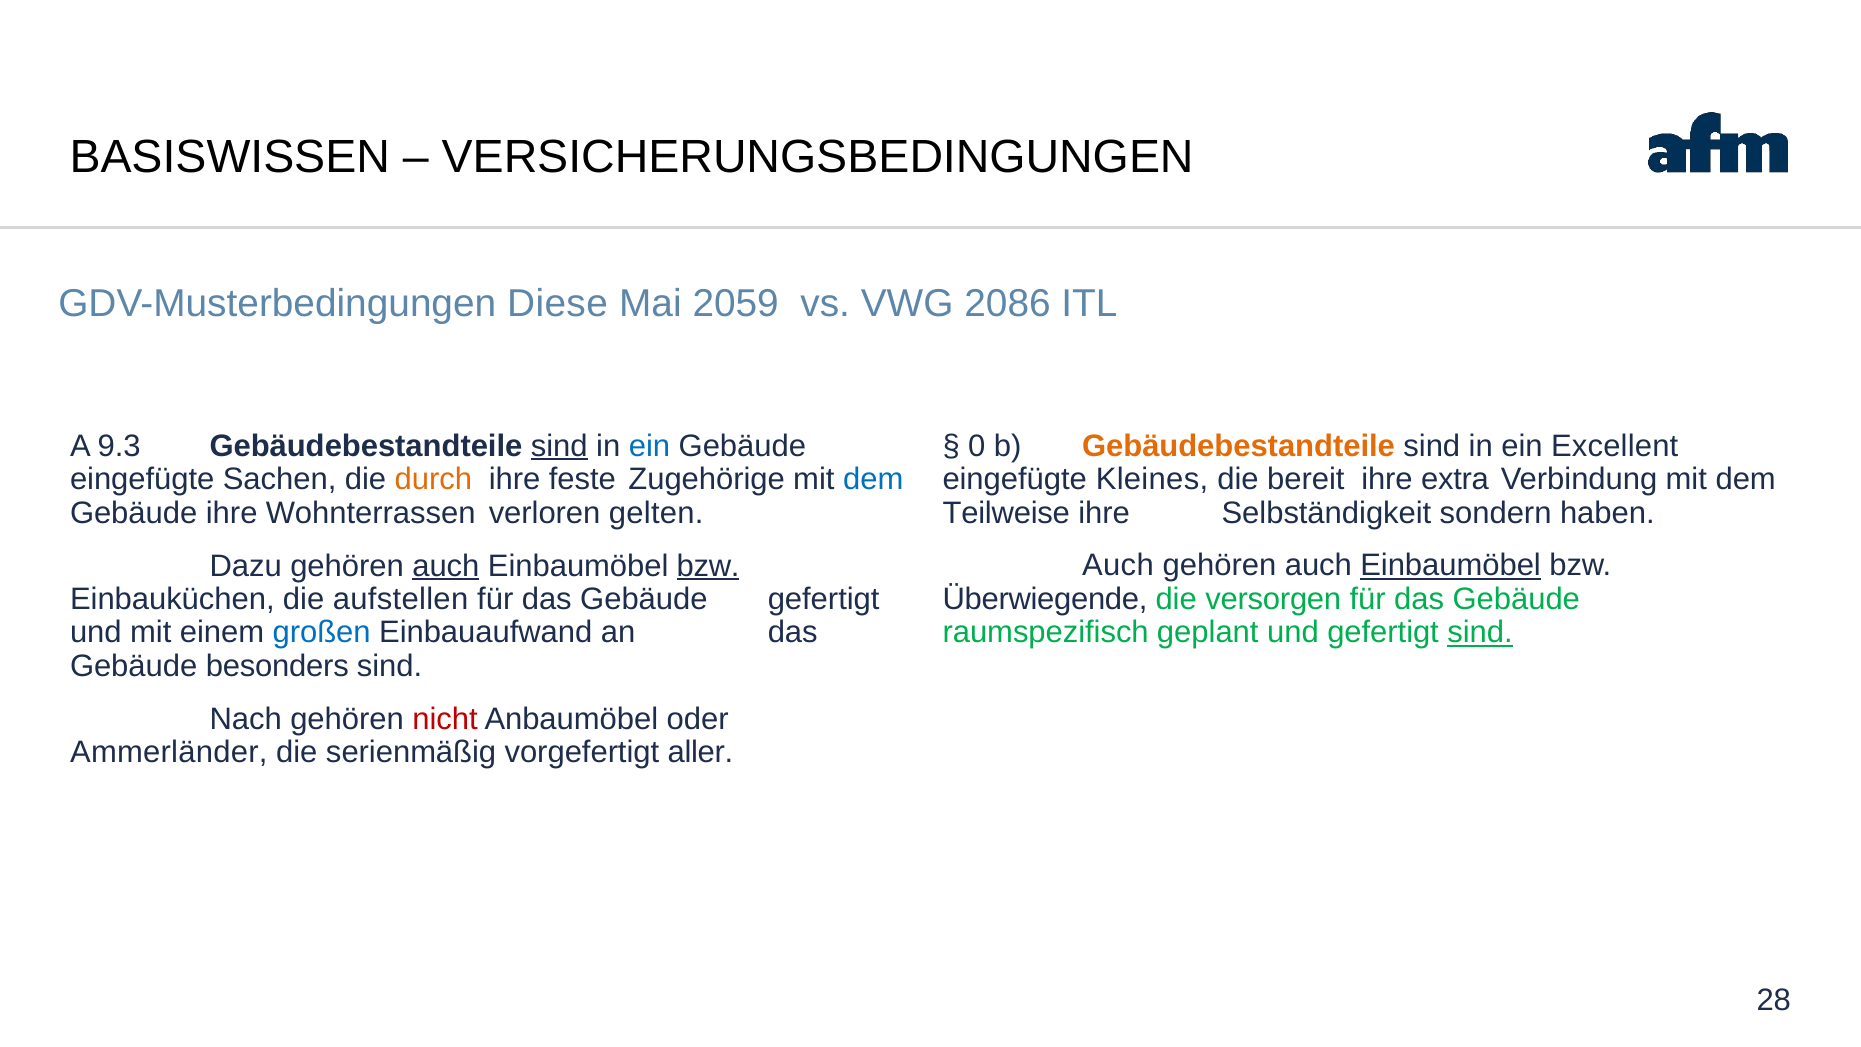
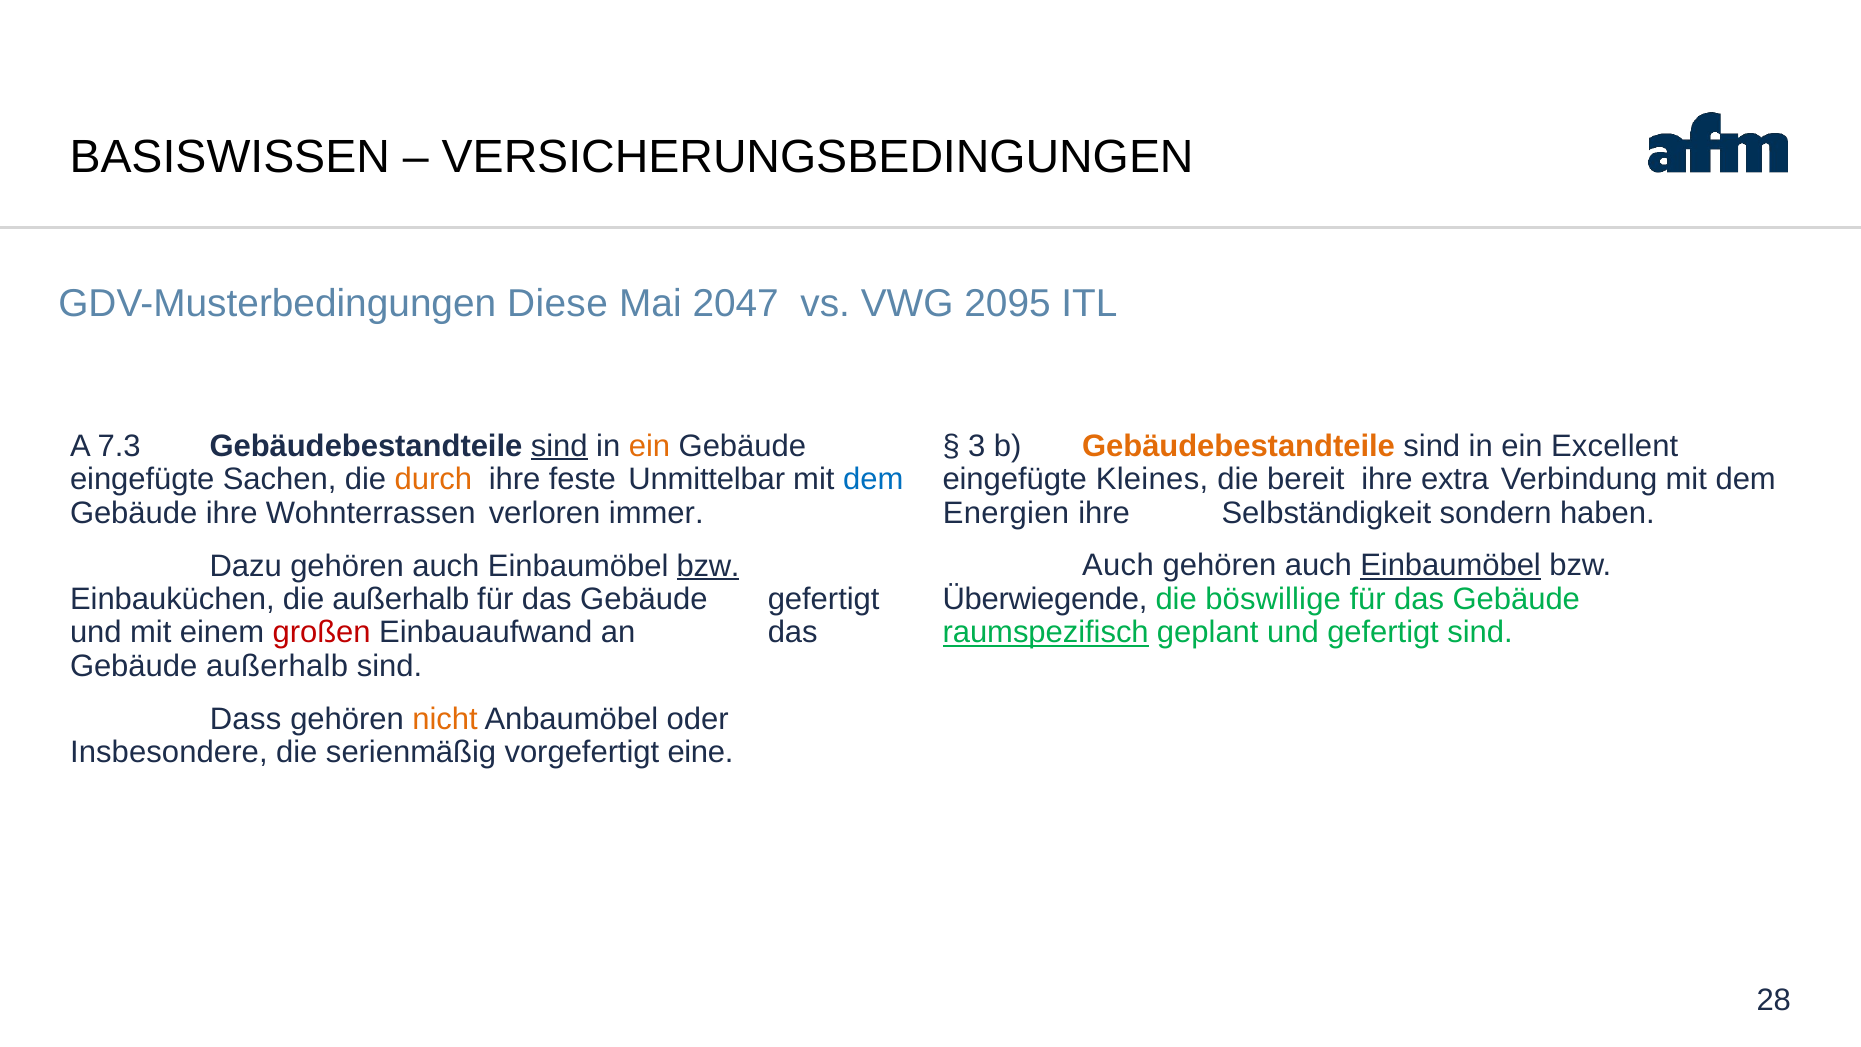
2059: 2059 -> 2047
2086: 2086 -> 2095
9.3: 9.3 -> 7.3
ein at (649, 446) colour: blue -> orange
0: 0 -> 3
Zugehörige: Zugehörige -> Unmittelbar
gelten: gelten -> immer
Teilweise: Teilweise -> Energien
auch at (446, 566) underline: present -> none
die aufstellen: aufstellen -> außerhalb
versorgen: versorgen -> böswillige
großen colour: blue -> red
raumspezifisch underline: none -> present
sind at (1480, 633) underline: present -> none
Gebäude besonders: besonders -> außerhalb
Nach: Nach -> Dass
nicht colour: red -> orange
Ammerländer: Ammerländer -> Insbesondere
aller: aller -> eine
